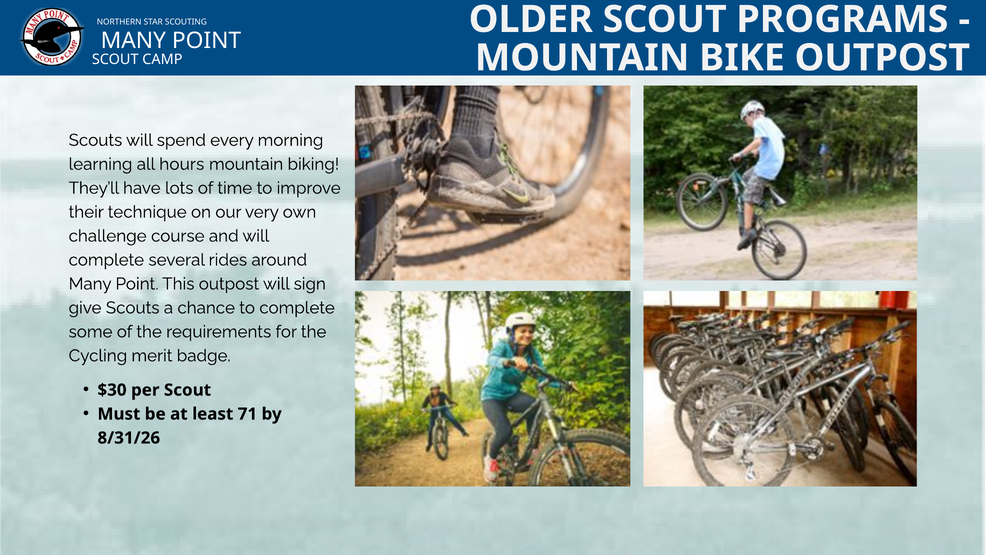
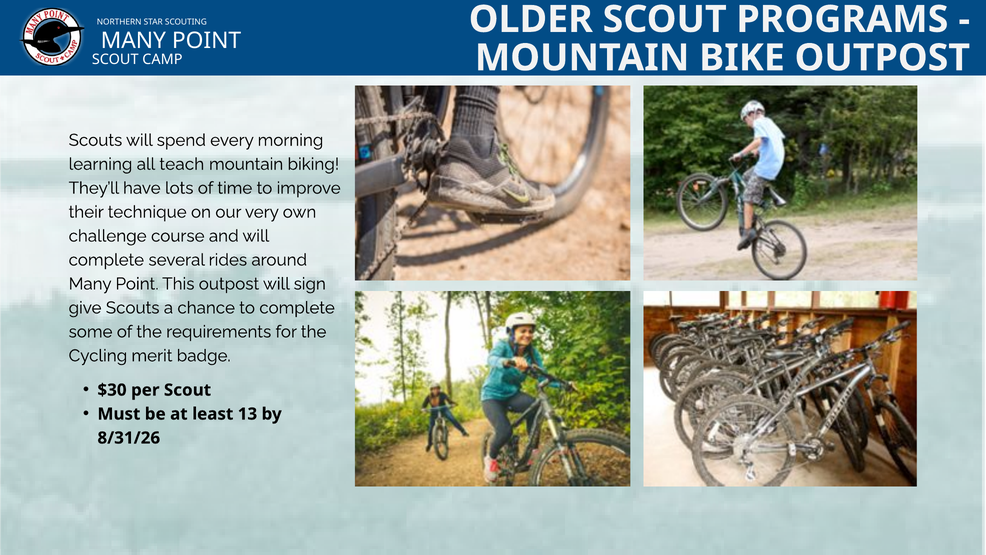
hours: hours -> teach
71: 71 -> 13
